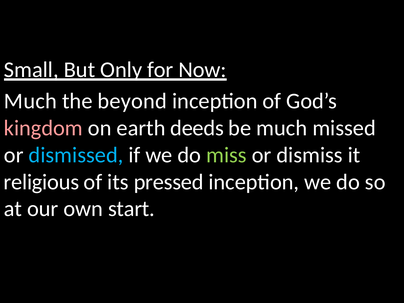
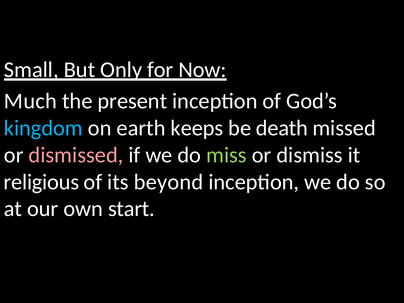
beyond: beyond -> present
kingdom colour: pink -> light blue
deeds: deeds -> keeps
be much: much -> death
dismissed colour: light blue -> pink
pressed: pressed -> beyond
